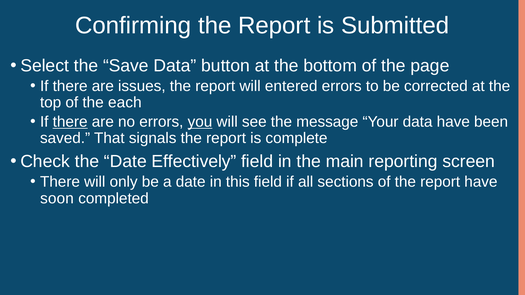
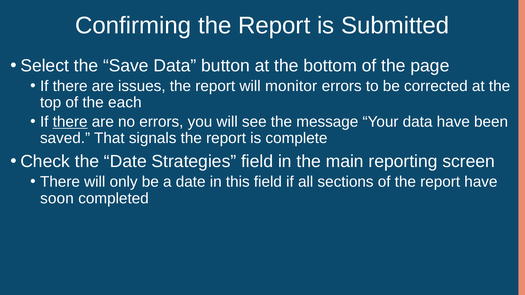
entered: entered -> monitor
you underline: present -> none
Effectively: Effectively -> Strategies
